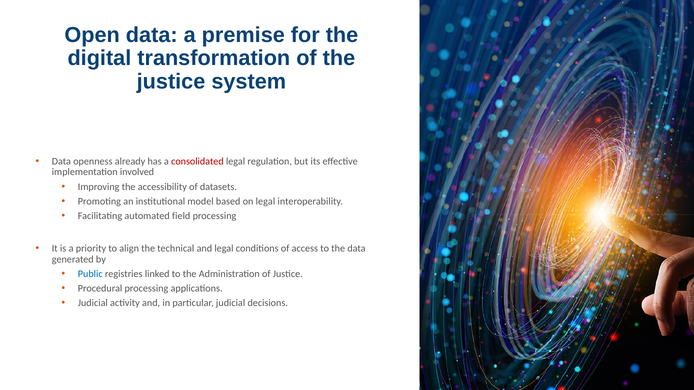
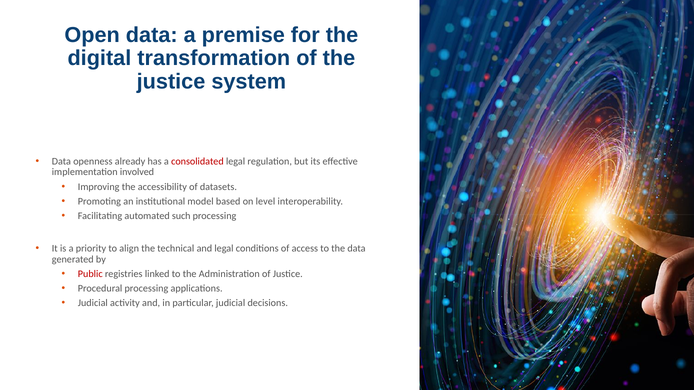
on legal: legal -> level
field: field -> such
Public colour: blue -> red
